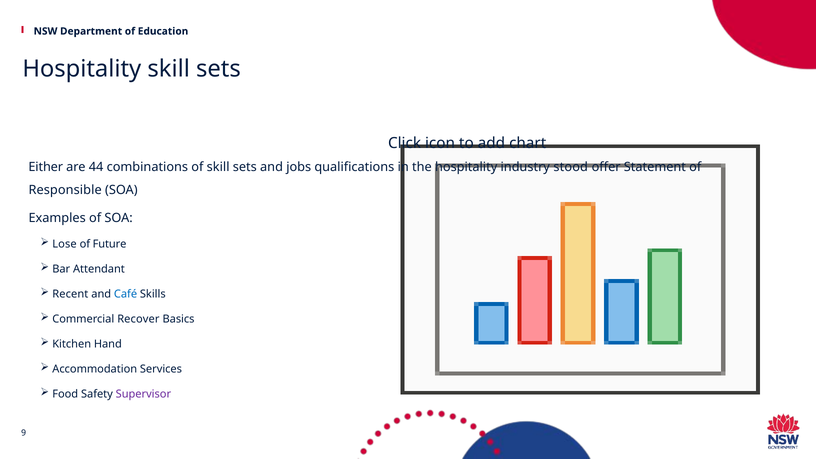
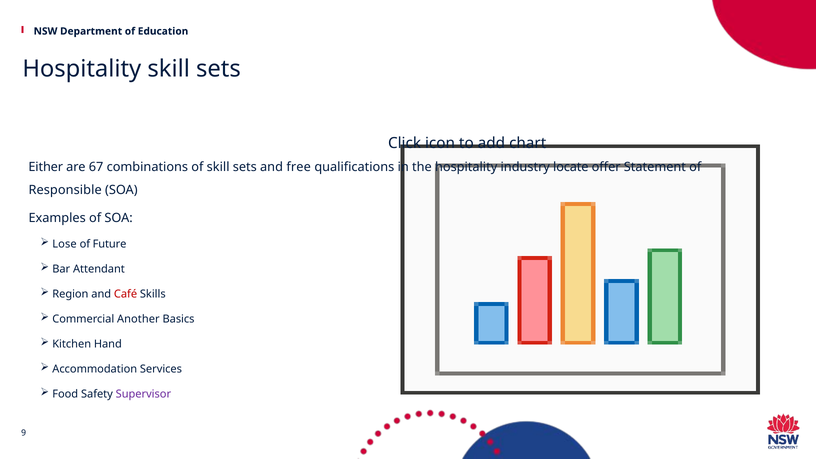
44: 44 -> 67
jobs: jobs -> free
stood: stood -> locate
Recent: Recent -> Region
Café colour: blue -> red
Recover: Recover -> Another
